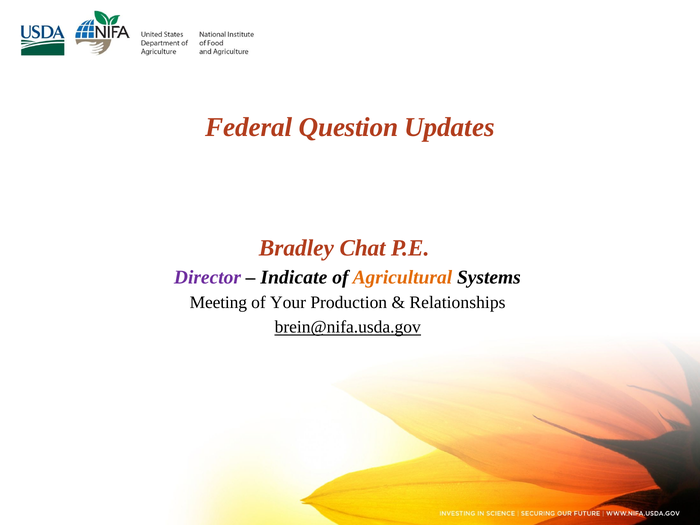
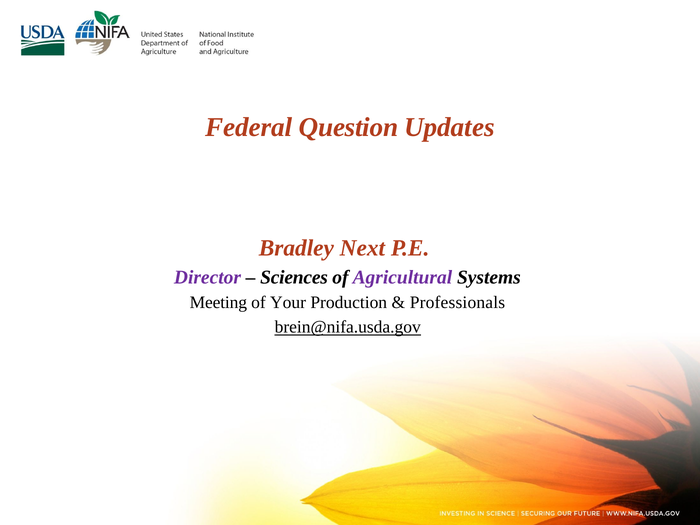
Chat: Chat -> Next
Indicate: Indicate -> Sciences
Agricultural colour: orange -> purple
Relationships: Relationships -> Professionals
